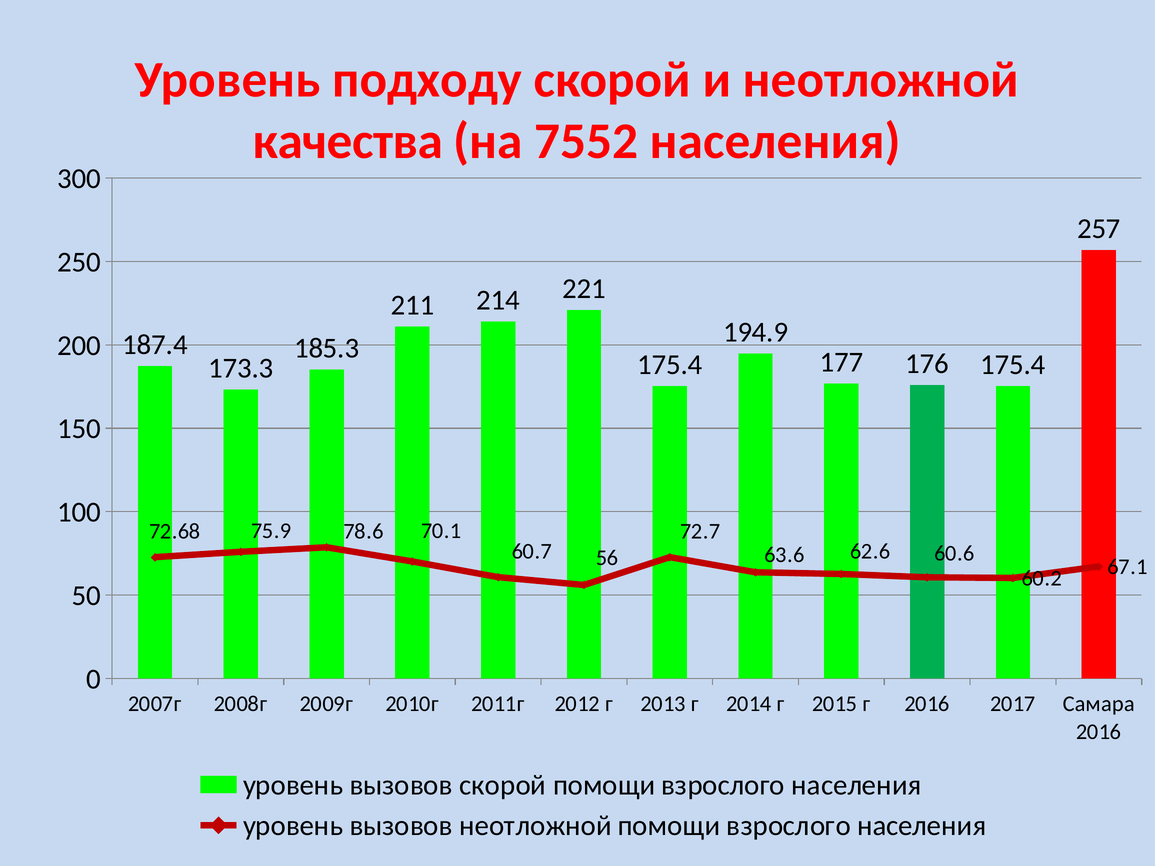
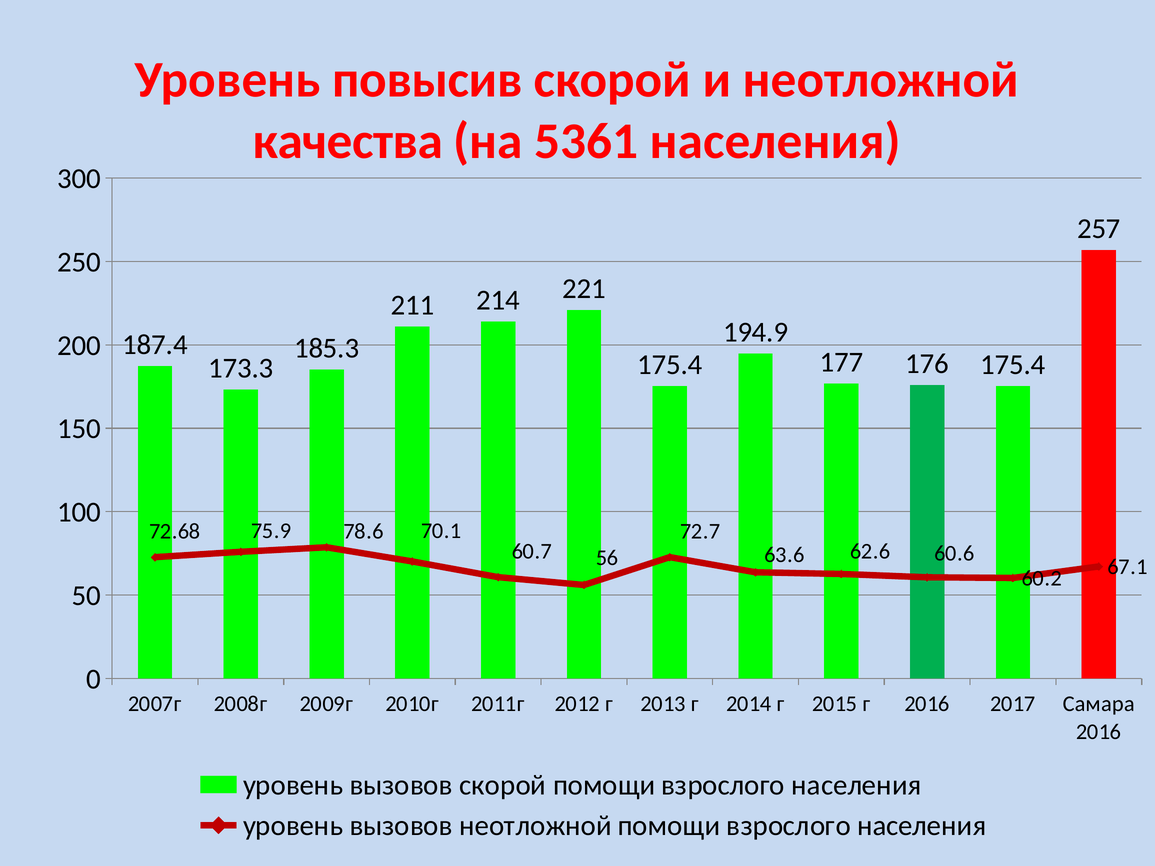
подходу: подходу -> повысив
7552: 7552 -> 5361
